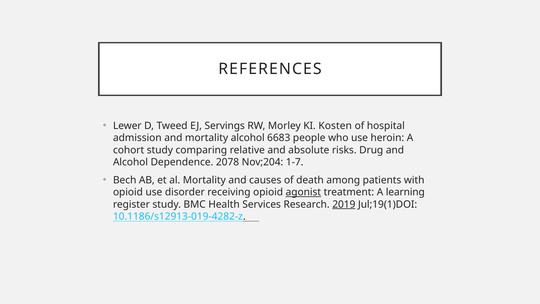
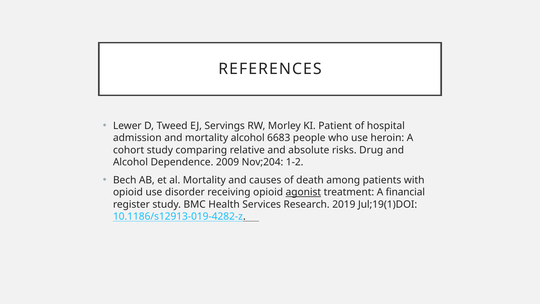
Kosten: Kosten -> Patient
2078: 2078 -> 2009
1-7: 1-7 -> 1-2
learning: learning -> financial
2019 underline: present -> none
